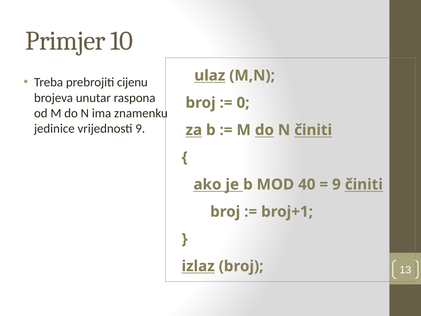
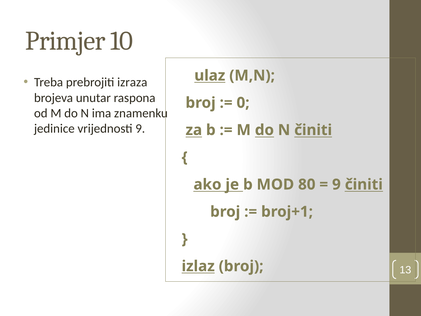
cijenu: cijenu -> izraza
40: 40 -> 80
